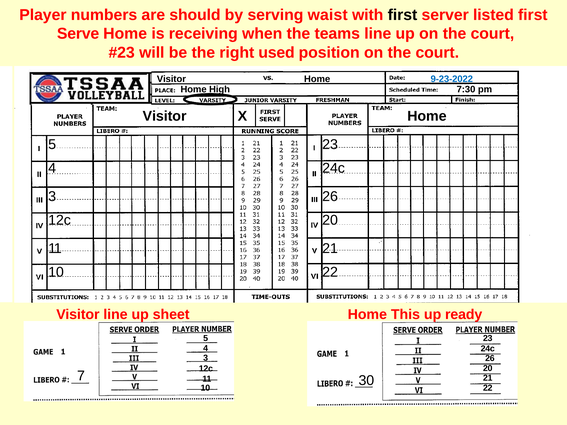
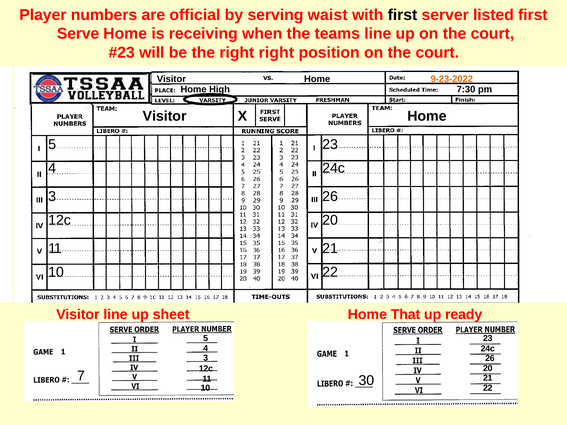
should: should -> official
right used: used -> right
9-23-2022 colour: blue -> orange
This: This -> That
